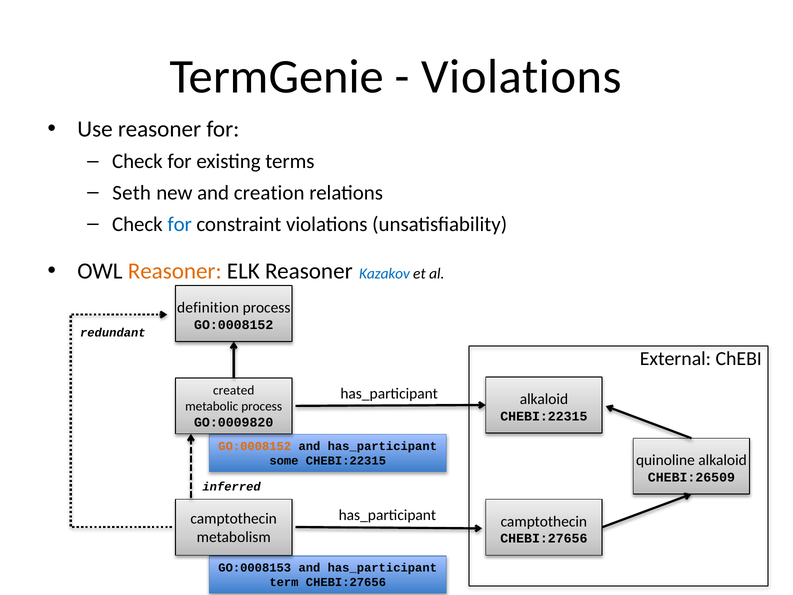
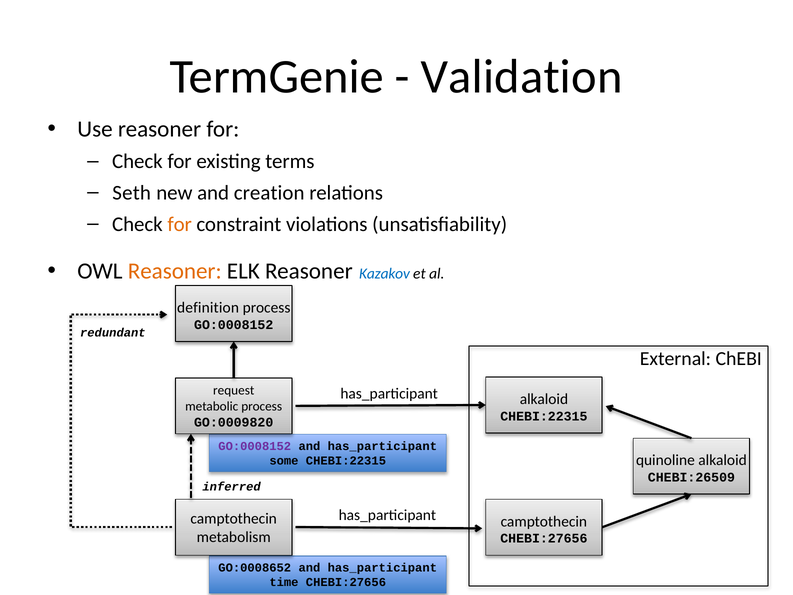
Violations at (521, 77): Violations -> Validation
for at (180, 224) colour: blue -> orange
created: created -> request
GO:0008152 at (255, 446) colour: orange -> purple
GO:0008153: GO:0008153 -> GO:0008652
term: term -> time
